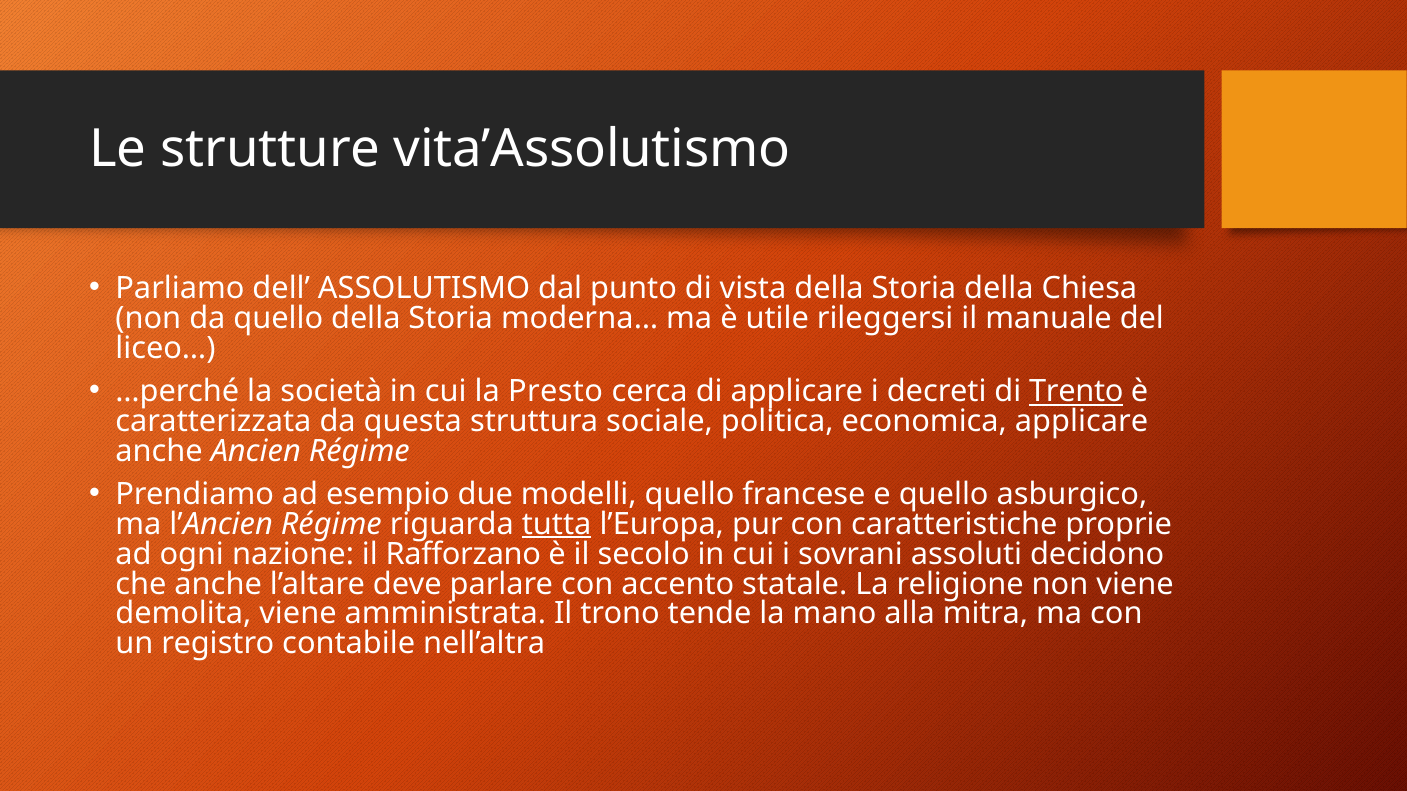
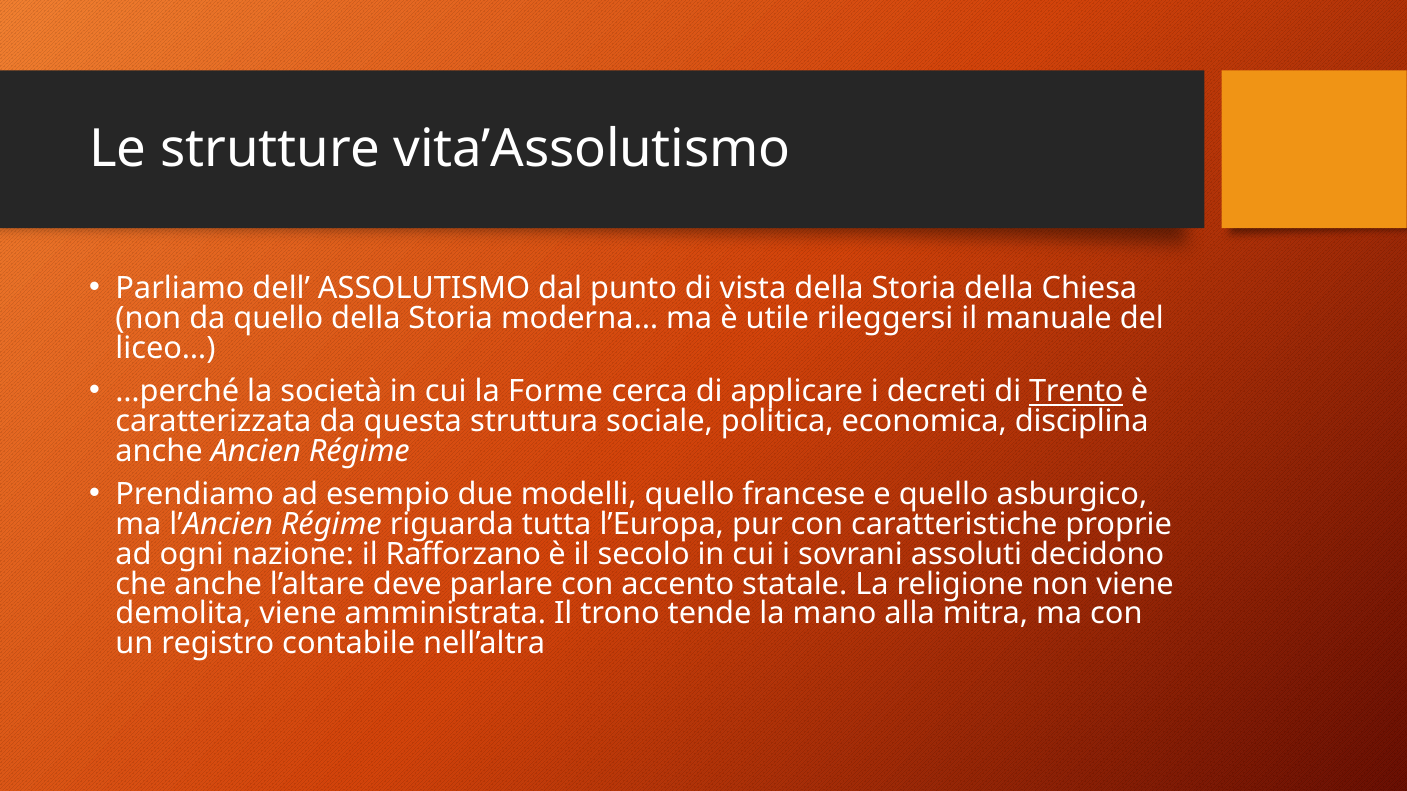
Presto: Presto -> Forme
economica applicare: applicare -> disciplina
tutta underline: present -> none
